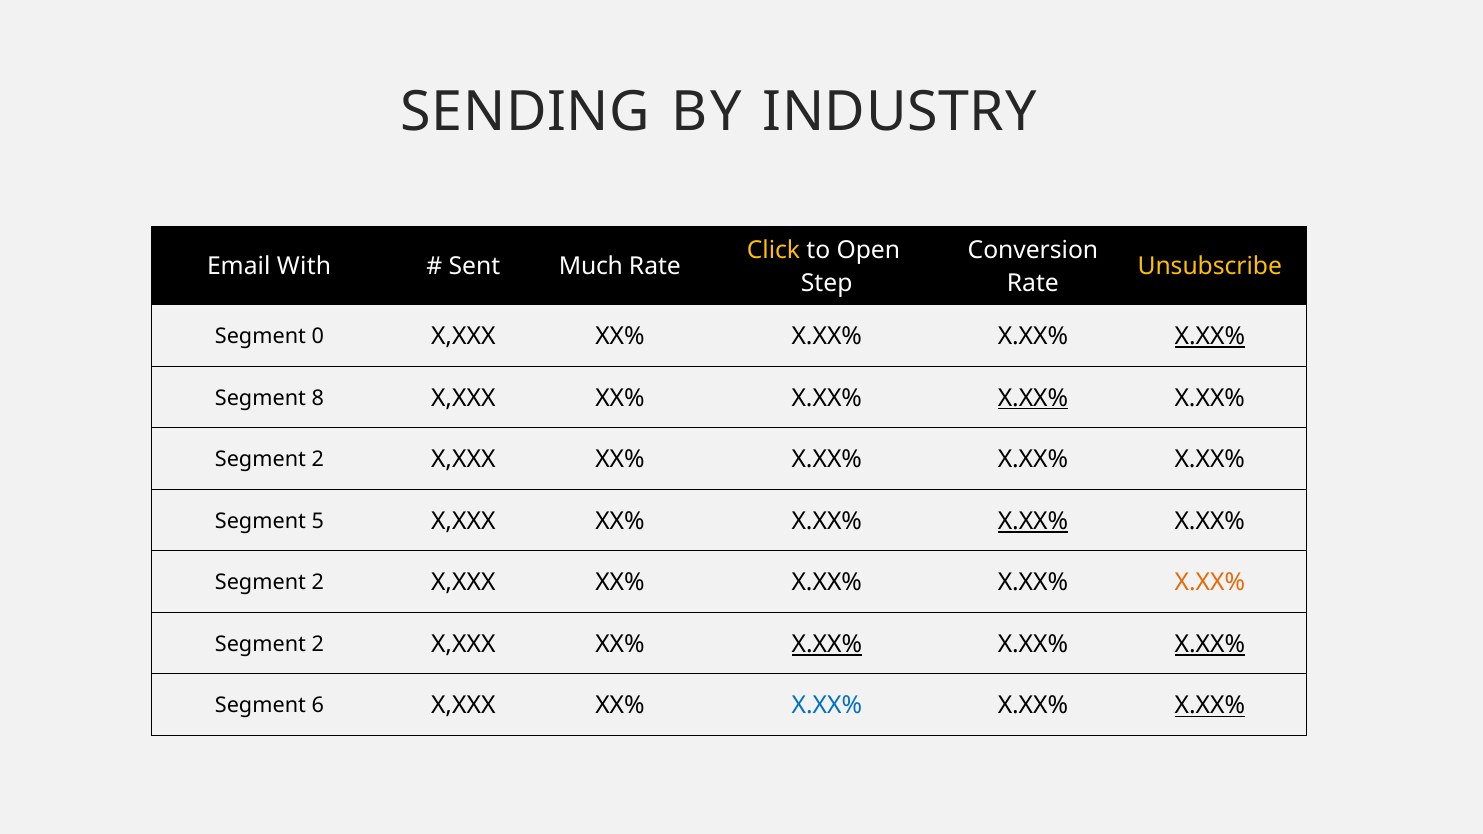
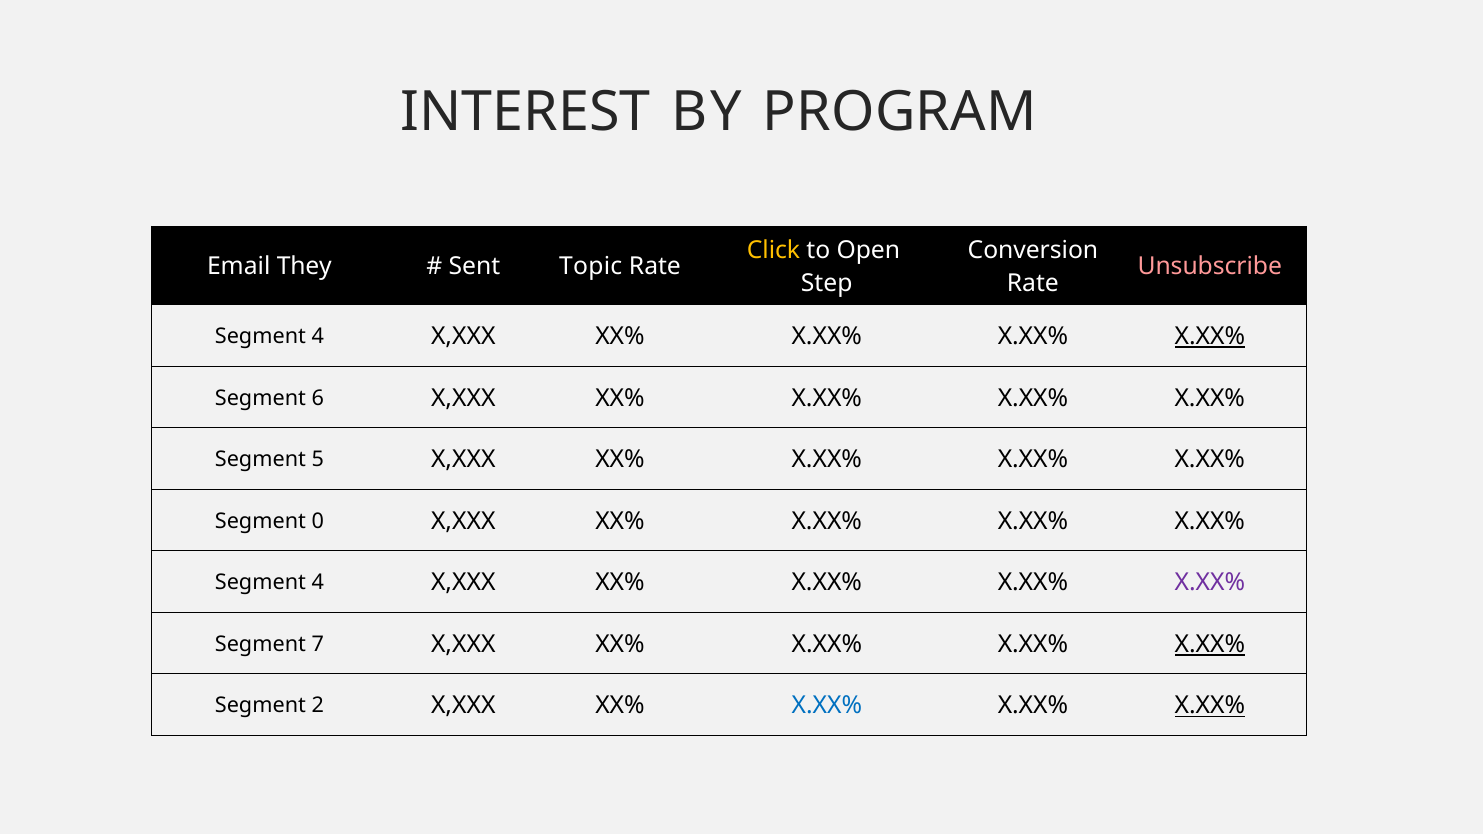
SENDING: SENDING -> INTEREST
INDUSTRY: INDUSTRY -> PROGRAM
With: With -> They
Much: Much -> Topic
Unsubscribe colour: yellow -> pink
0 at (318, 337): 0 -> 4
8: 8 -> 6
X.XX% at (1033, 398) underline: present -> none
2 at (318, 460): 2 -> 5
5: 5 -> 0
X.XX% at (1033, 521) underline: present -> none
2 at (318, 583): 2 -> 4
X.XX% at (1210, 583) colour: orange -> purple
2 at (318, 644): 2 -> 7
X.XX% at (827, 644) underline: present -> none
6: 6 -> 2
